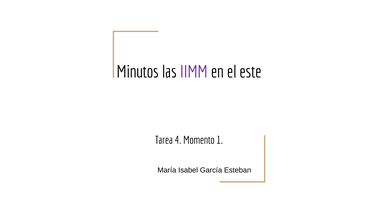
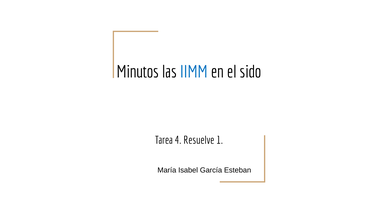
IIMM colour: purple -> blue
este: este -> sido
Momento: Momento -> Resuelve
